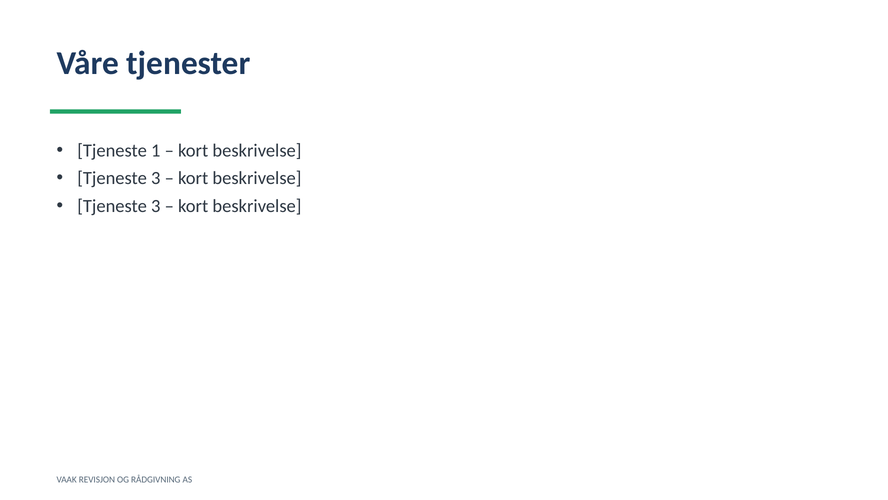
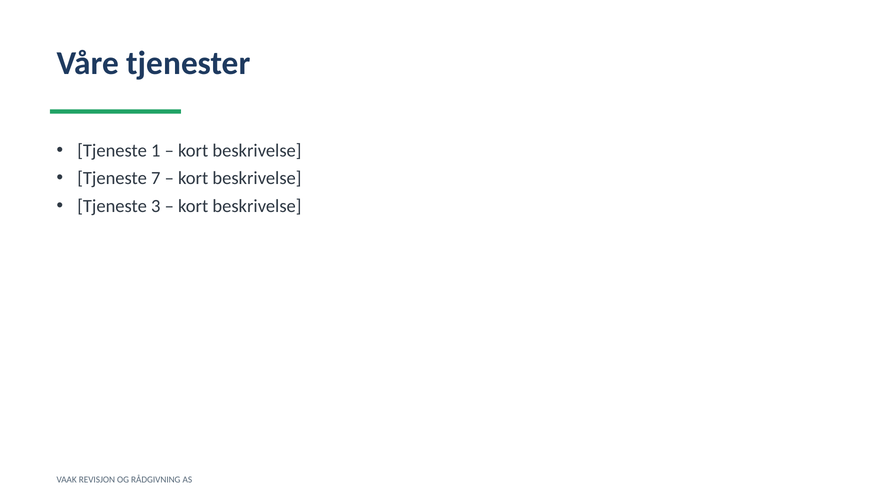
3 at (156, 178): 3 -> 7
